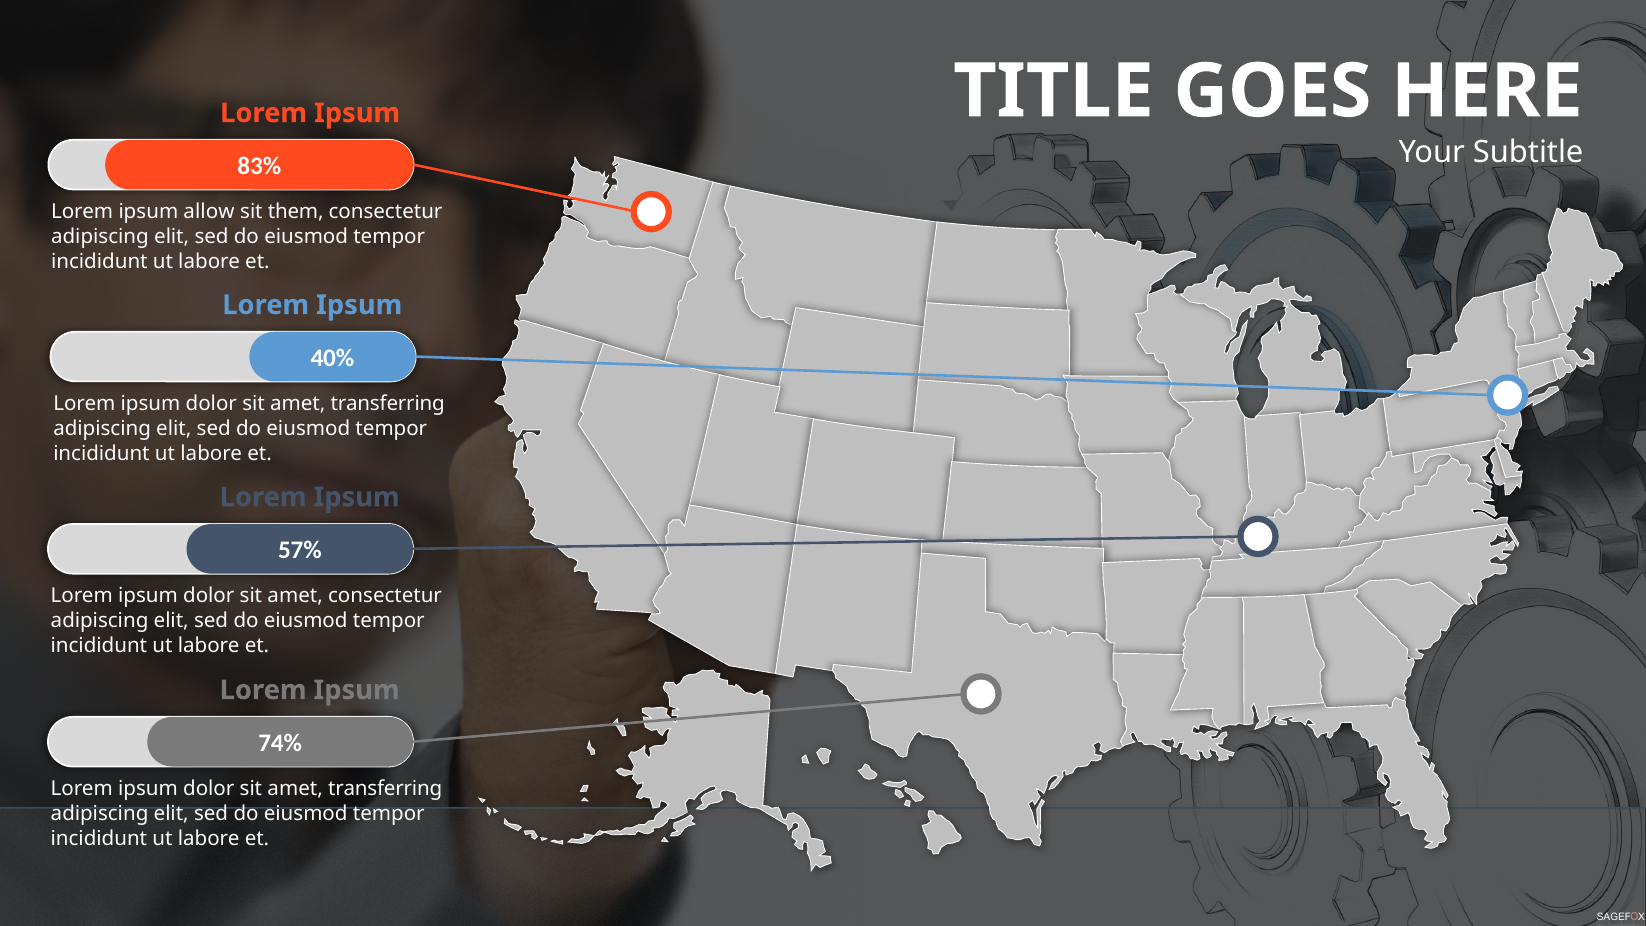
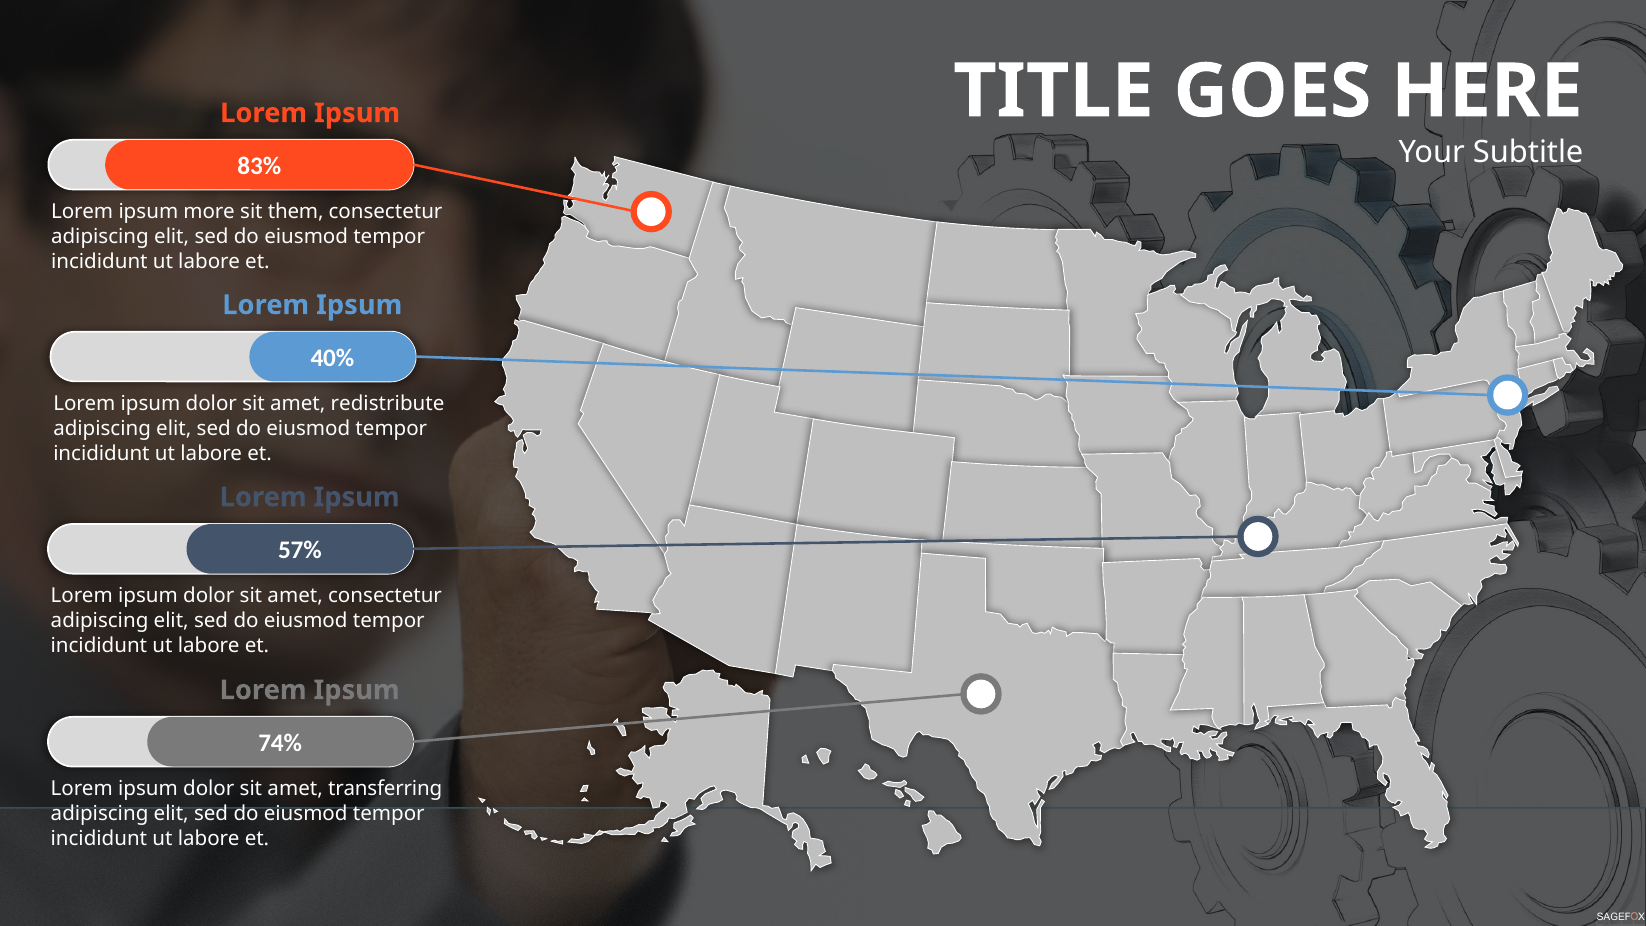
allow: allow -> more
transferring at (388, 404): transferring -> redistribute
